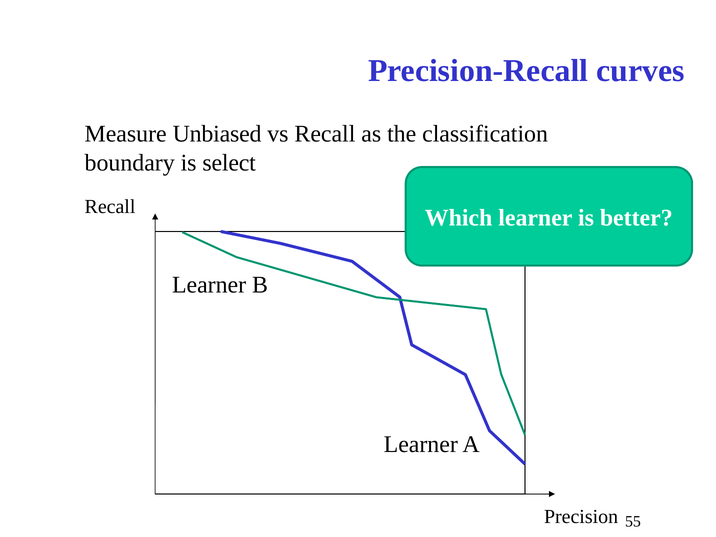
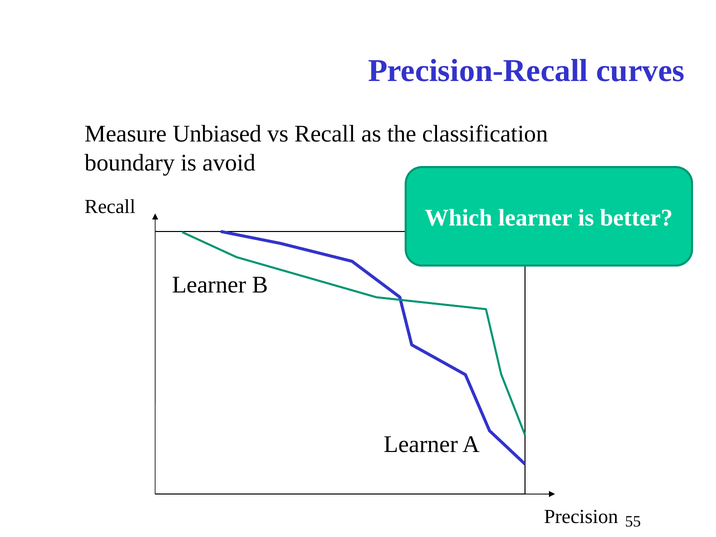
select: select -> avoid
